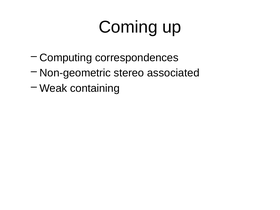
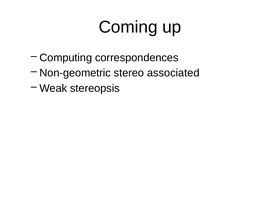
containing: containing -> stereopsis
